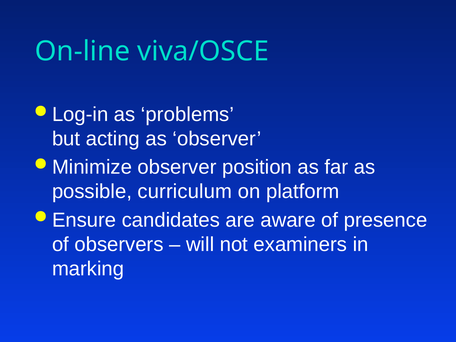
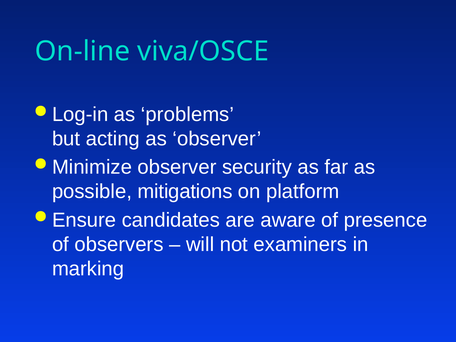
position: position -> security
curriculum: curriculum -> mitigations
